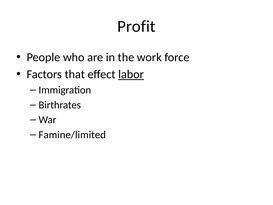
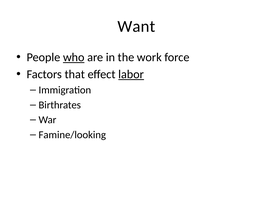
Profit: Profit -> Want
who underline: none -> present
Famine/limited: Famine/limited -> Famine/looking
